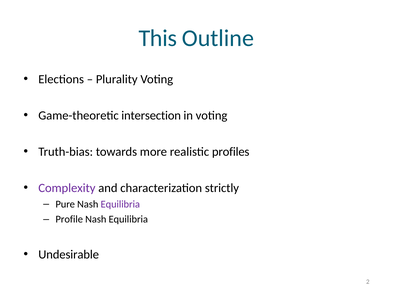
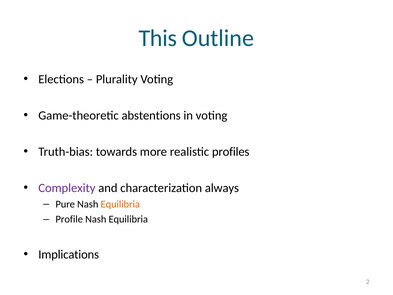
intersection: intersection -> abstentions
strictly: strictly -> always
Equilibria at (120, 204) colour: purple -> orange
Undesirable: Undesirable -> Implications
